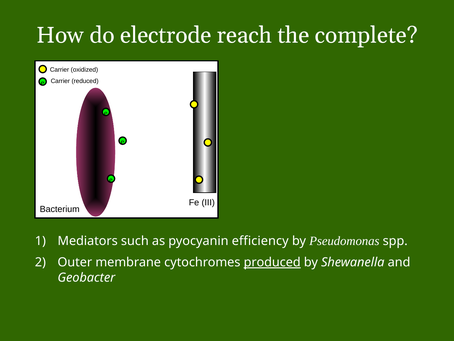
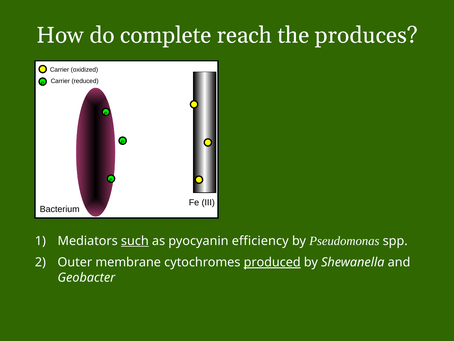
electrode: electrode -> complete
complete: complete -> produces
such underline: none -> present
